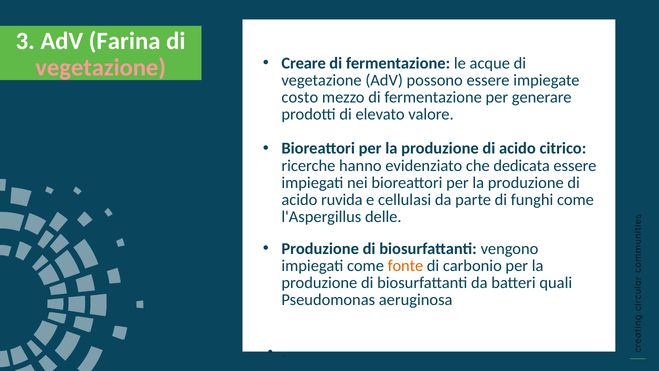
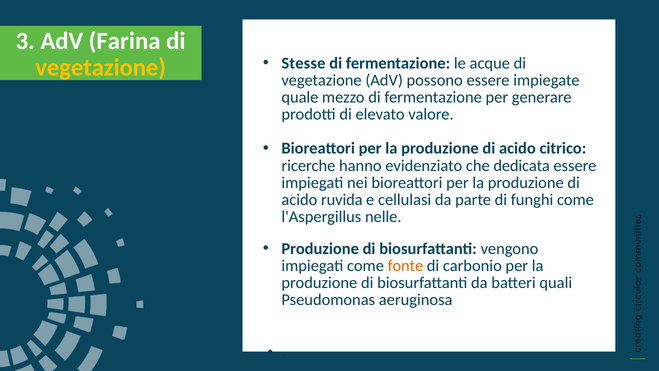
Creare: Creare -> Stesse
vegetazione at (101, 68) colour: pink -> yellow
costo: costo -> quale
delle: delle -> nelle
